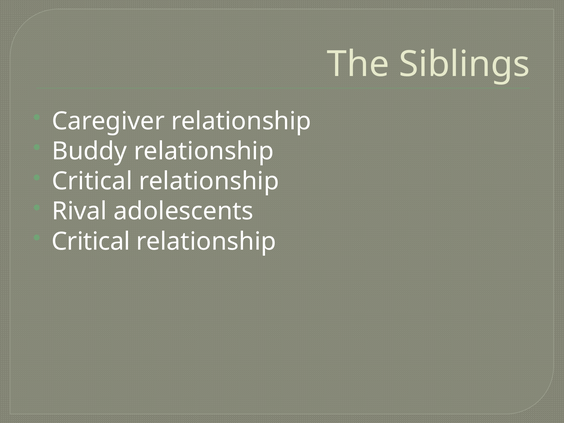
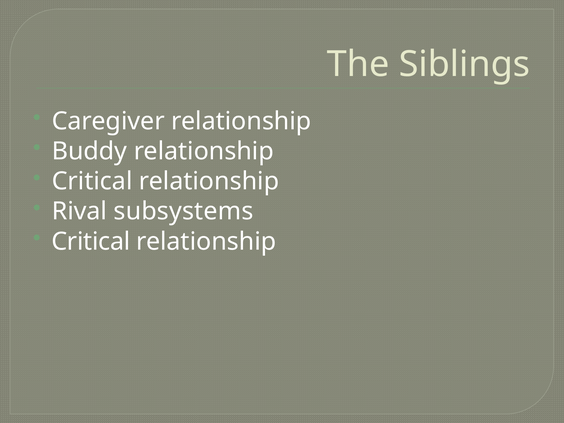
adolescents: adolescents -> subsystems
